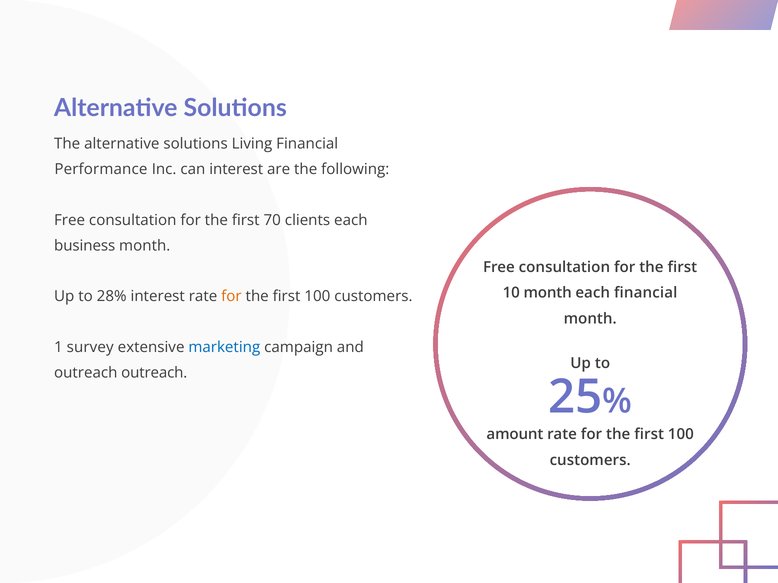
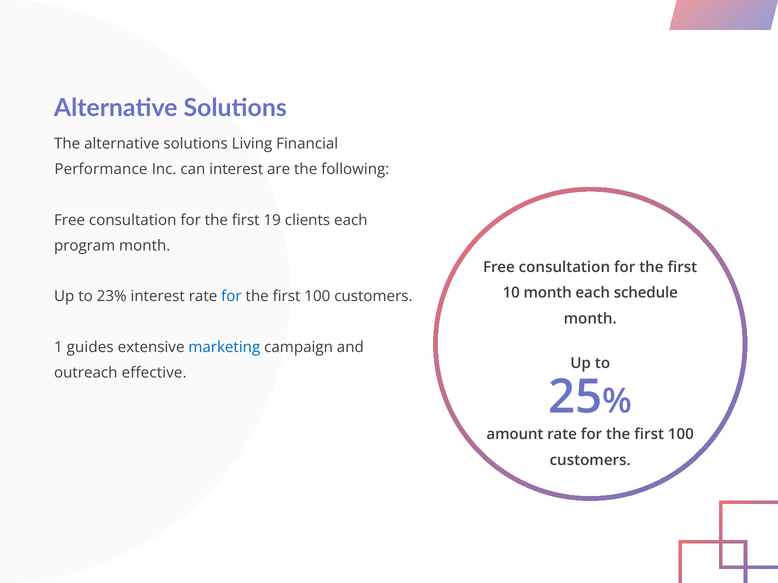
70: 70 -> 19
business: business -> program
each financial: financial -> schedule
28%: 28% -> 23%
for at (231, 297) colour: orange -> blue
survey: survey -> guides
outreach outreach: outreach -> effective
